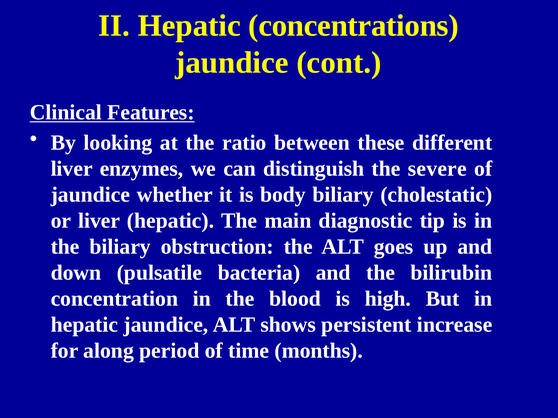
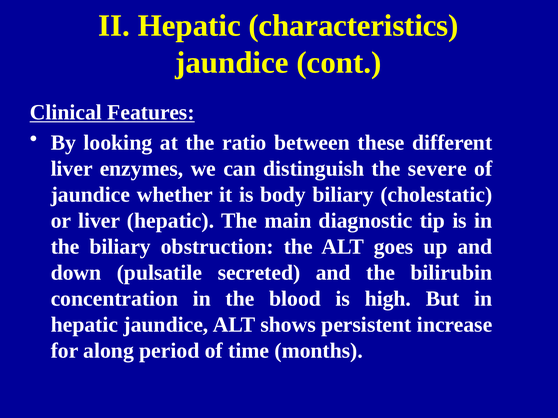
concentrations: concentrations -> characteristics
bacteria: bacteria -> secreted
